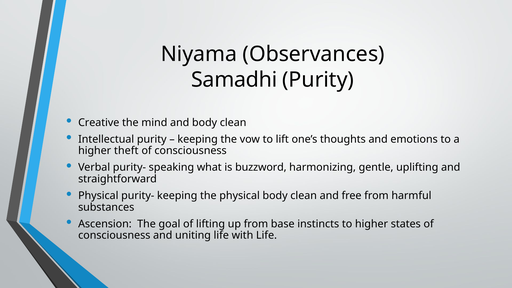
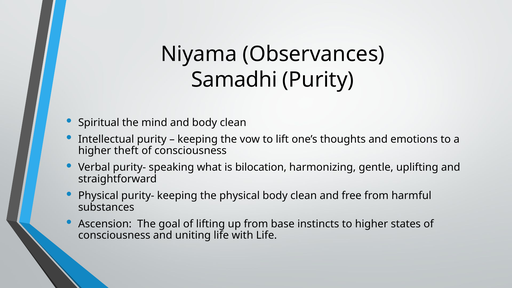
Creative: Creative -> Spiritual
buzzword: buzzword -> bilocation
